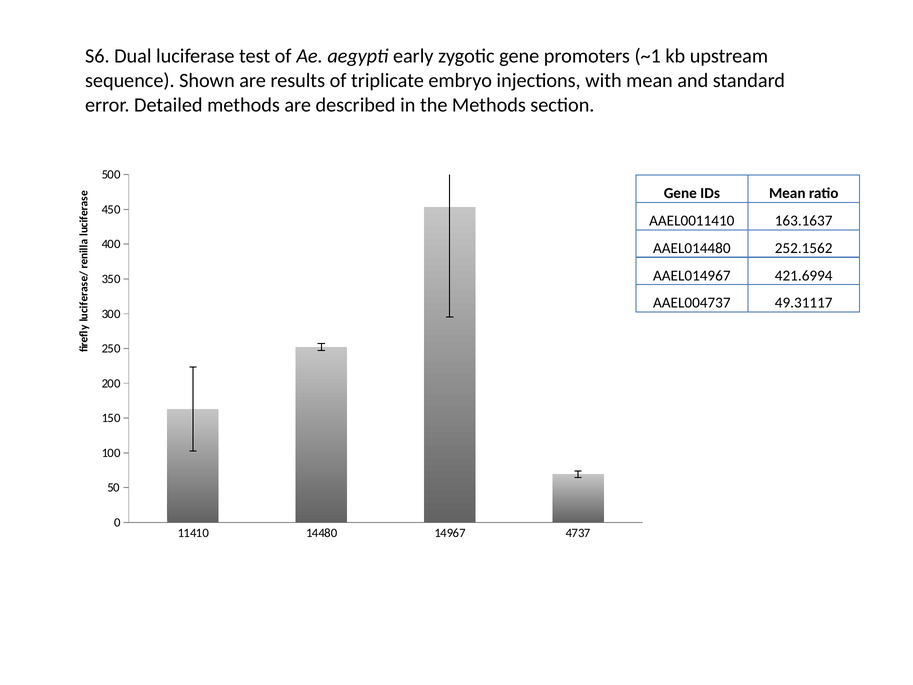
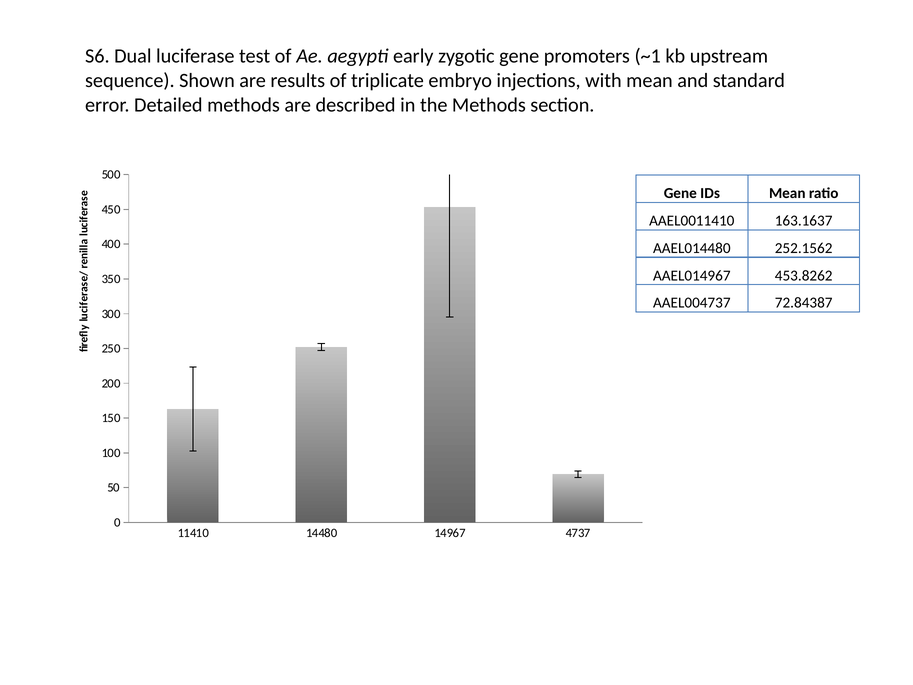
421.6994: 421.6994 -> 453.8262
49.31117: 49.31117 -> 72.84387
